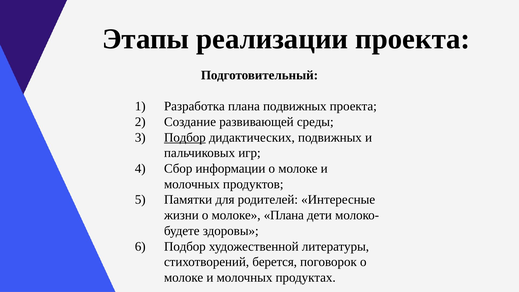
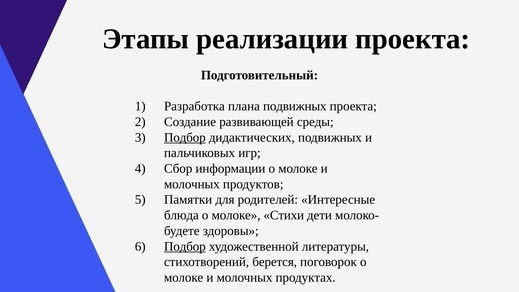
жизни: жизни -> блюда
молоке Плана: Плана -> Стихи
Подбор at (185, 246) underline: none -> present
